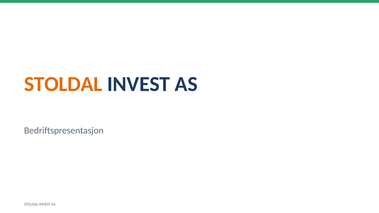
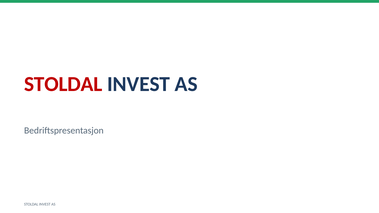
STOLDAL at (63, 84) colour: orange -> red
